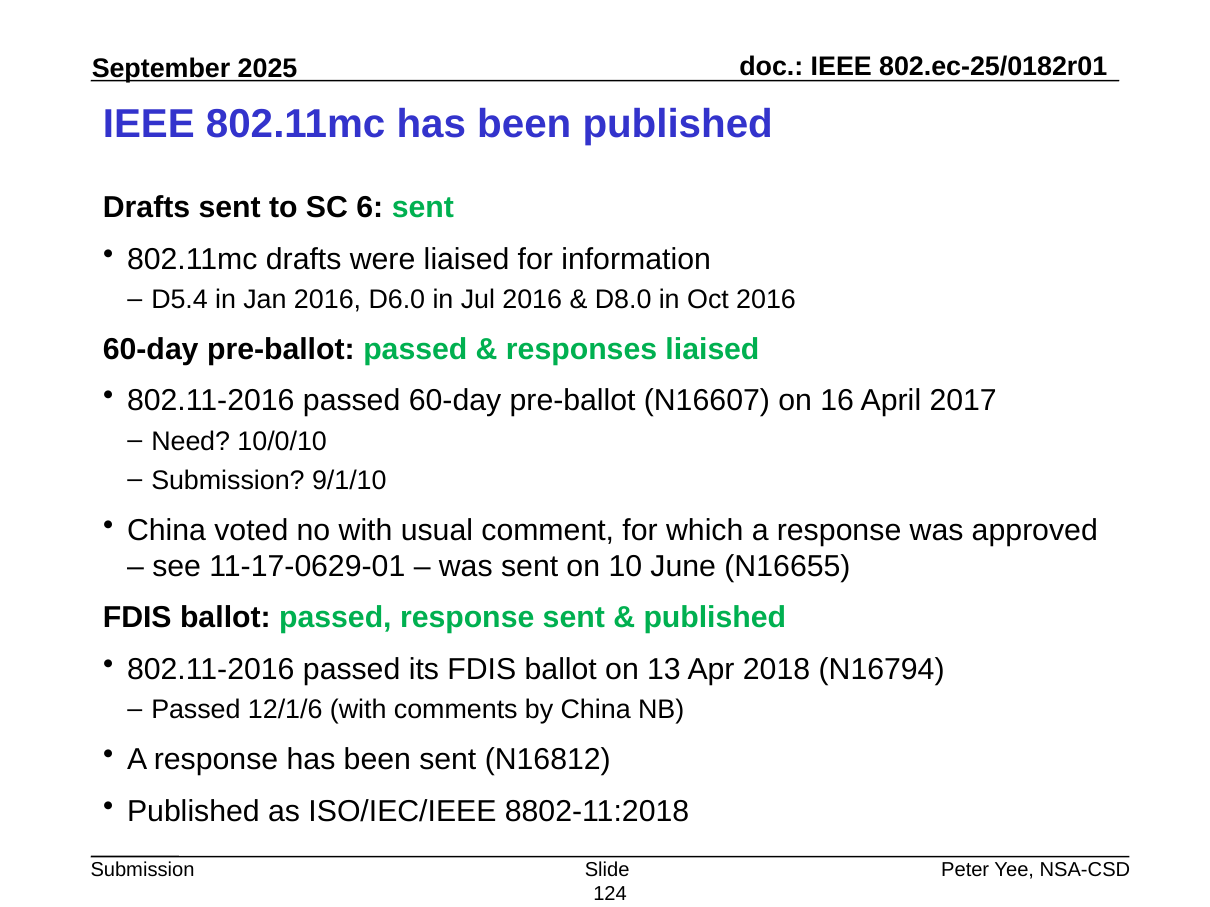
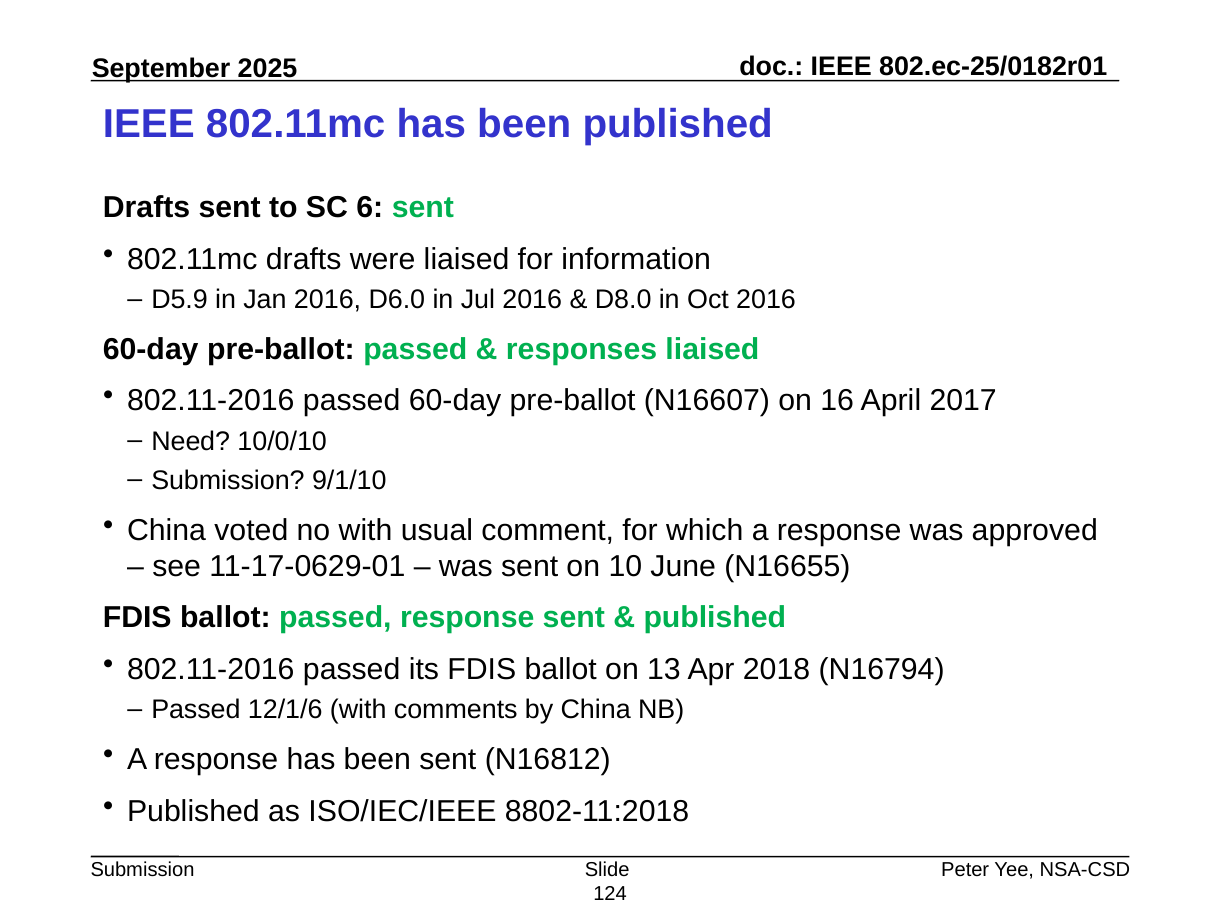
D5.4: D5.4 -> D5.9
